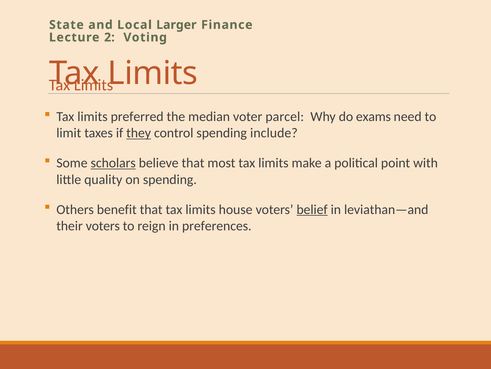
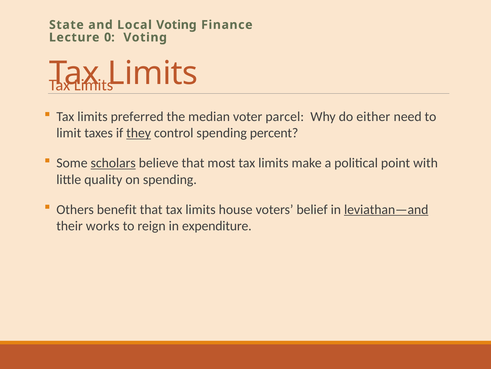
Local Larger: Larger -> Voting
2: 2 -> 0
exams: exams -> either
include: include -> percent
belief underline: present -> none
leviathan—and underline: none -> present
their voters: voters -> works
preferences: preferences -> expenditure
